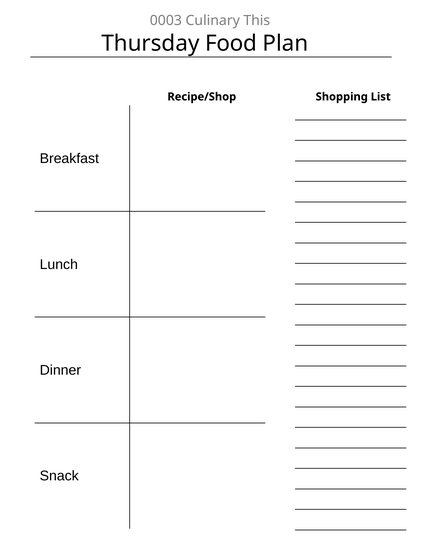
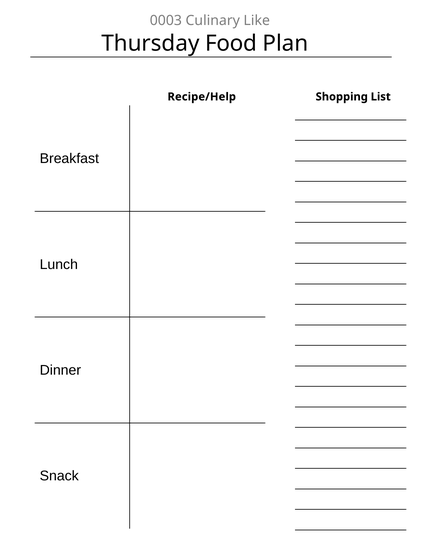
This: This -> Like
Recipe/Shop: Recipe/Shop -> Recipe/Help
